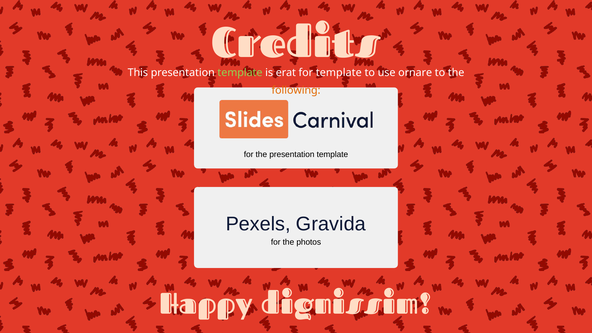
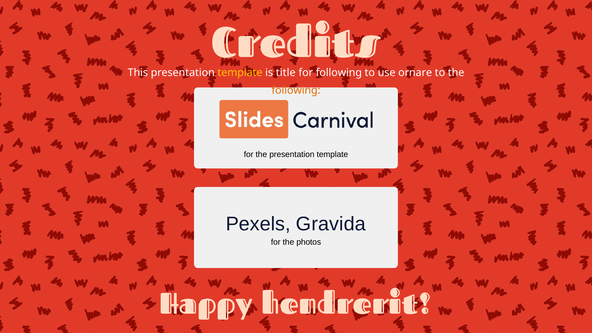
template at (240, 72) colour: light green -> yellow
erat: erat -> title
for template: template -> following
dignissim: dignissim -> hendrerit
